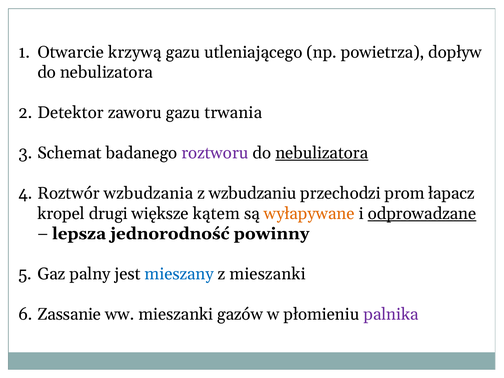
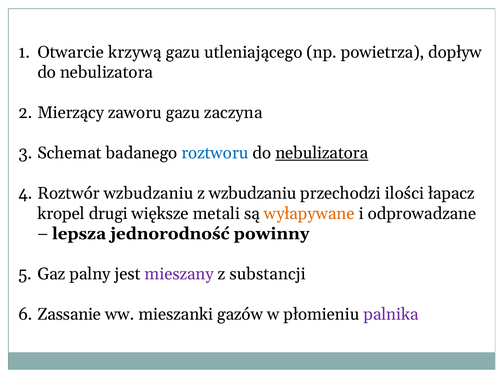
Detektor: Detektor -> Mierzący
trwania: trwania -> zaczyna
roztworu colour: purple -> blue
Roztwór wzbudzania: wzbudzania -> wzbudzaniu
prom: prom -> ilości
kątem: kątem -> metali
odprowadzane underline: present -> none
mieszany colour: blue -> purple
z mieszanki: mieszanki -> substancji
